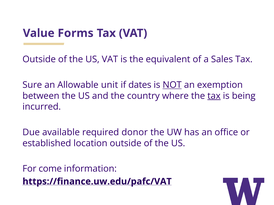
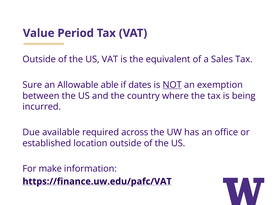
Forms: Forms -> Period
unit: unit -> able
tax at (214, 96) underline: present -> none
donor: donor -> across
come: come -> make
